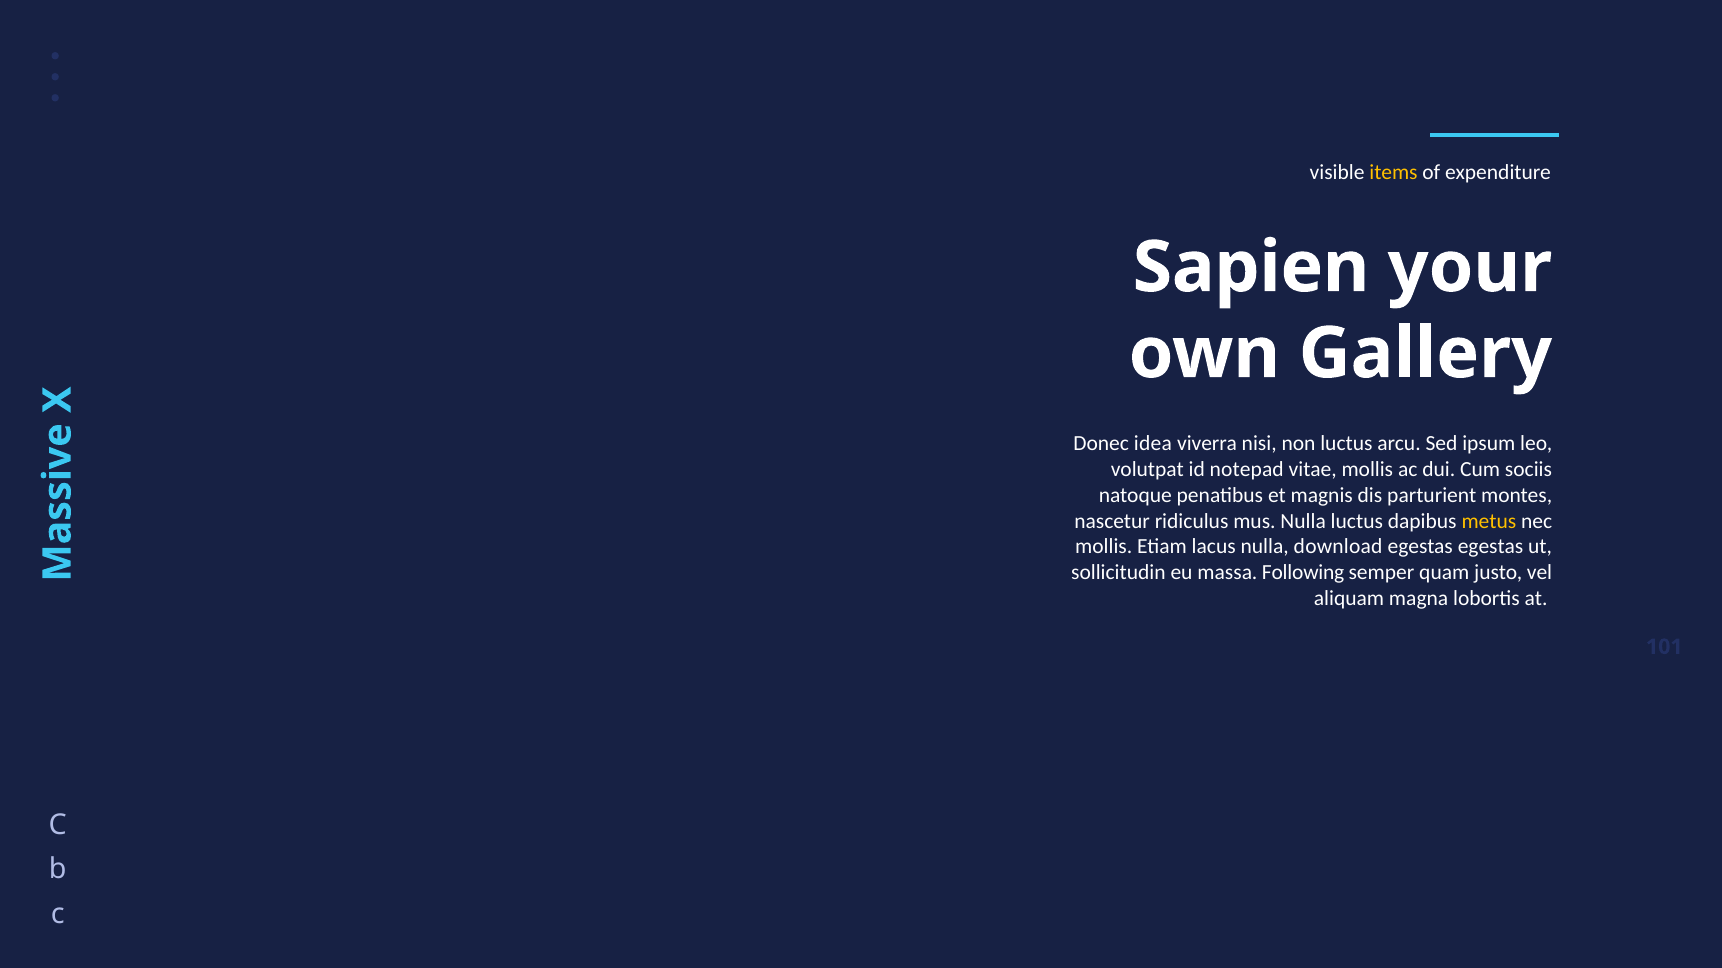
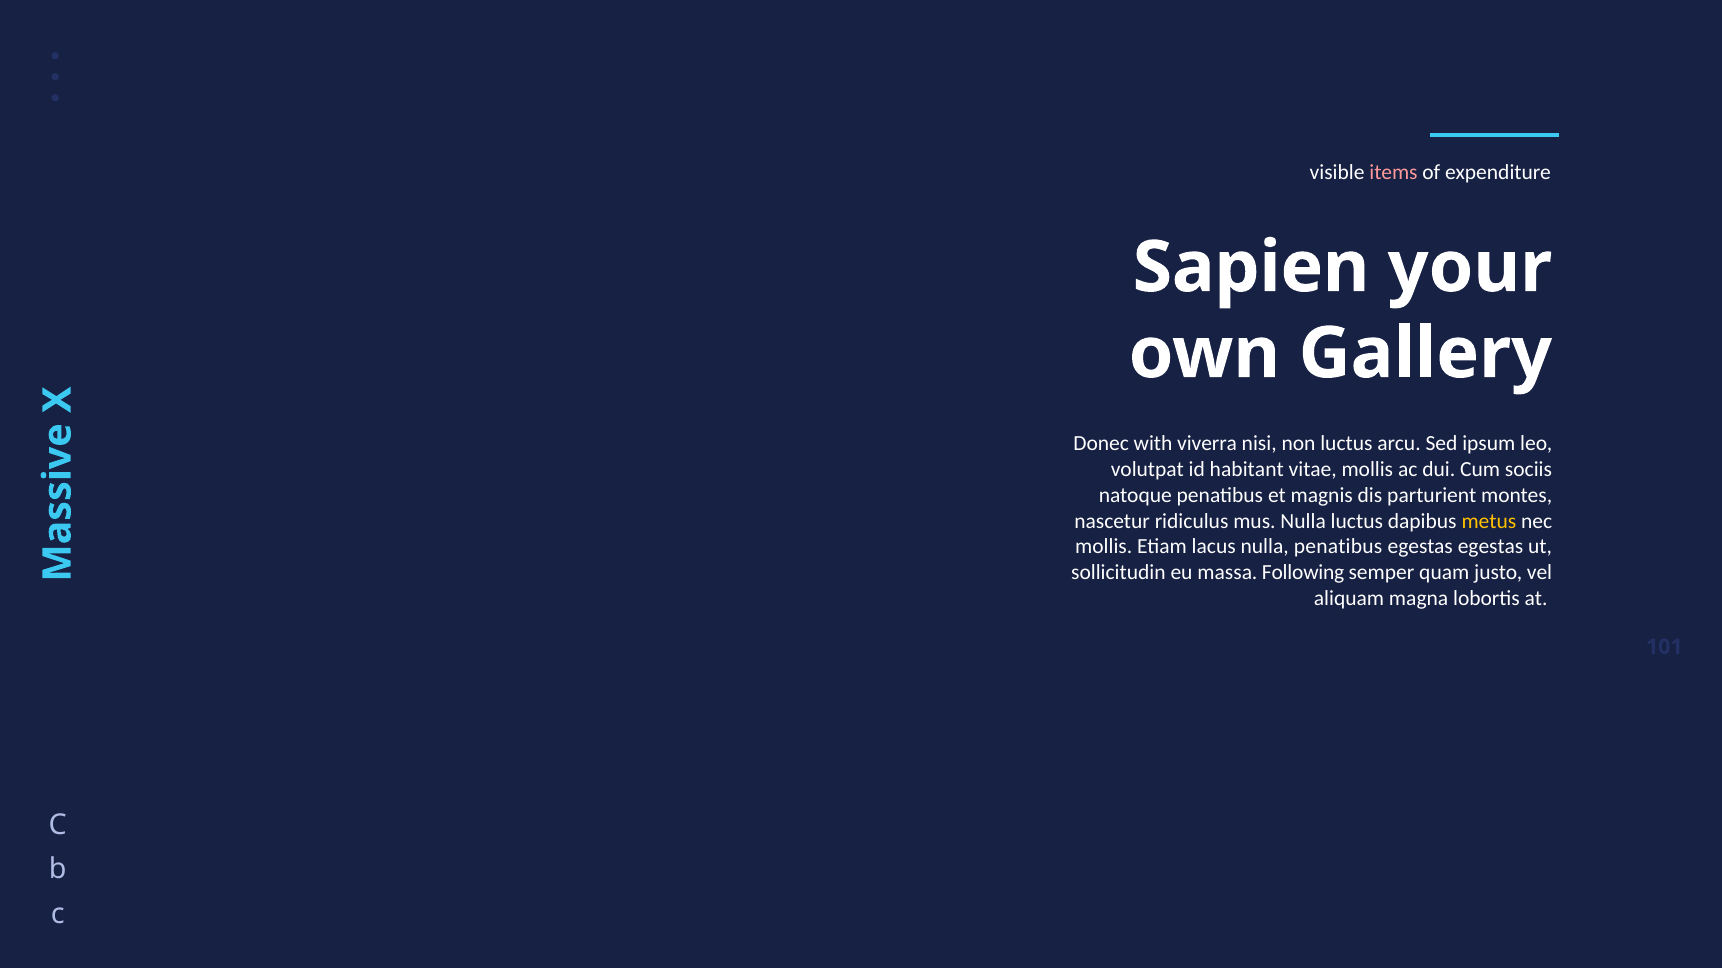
items colour: yellow -> pink
idea: idea -> with
notepad: notepad -> habitant
nulla download: download -> penatibus
